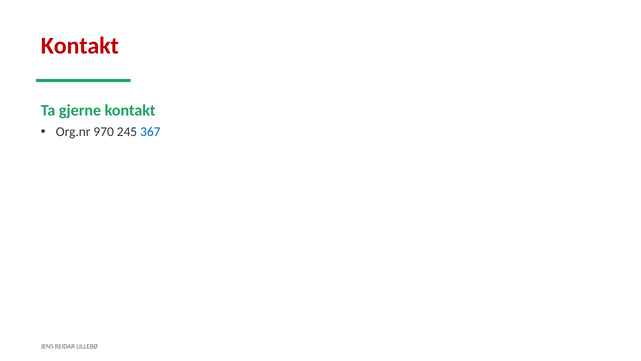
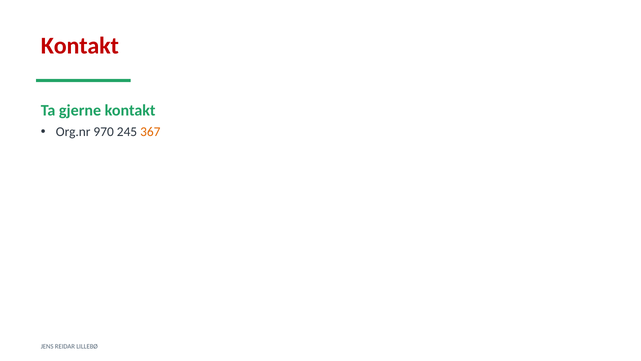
367 colour: blue -> orange
